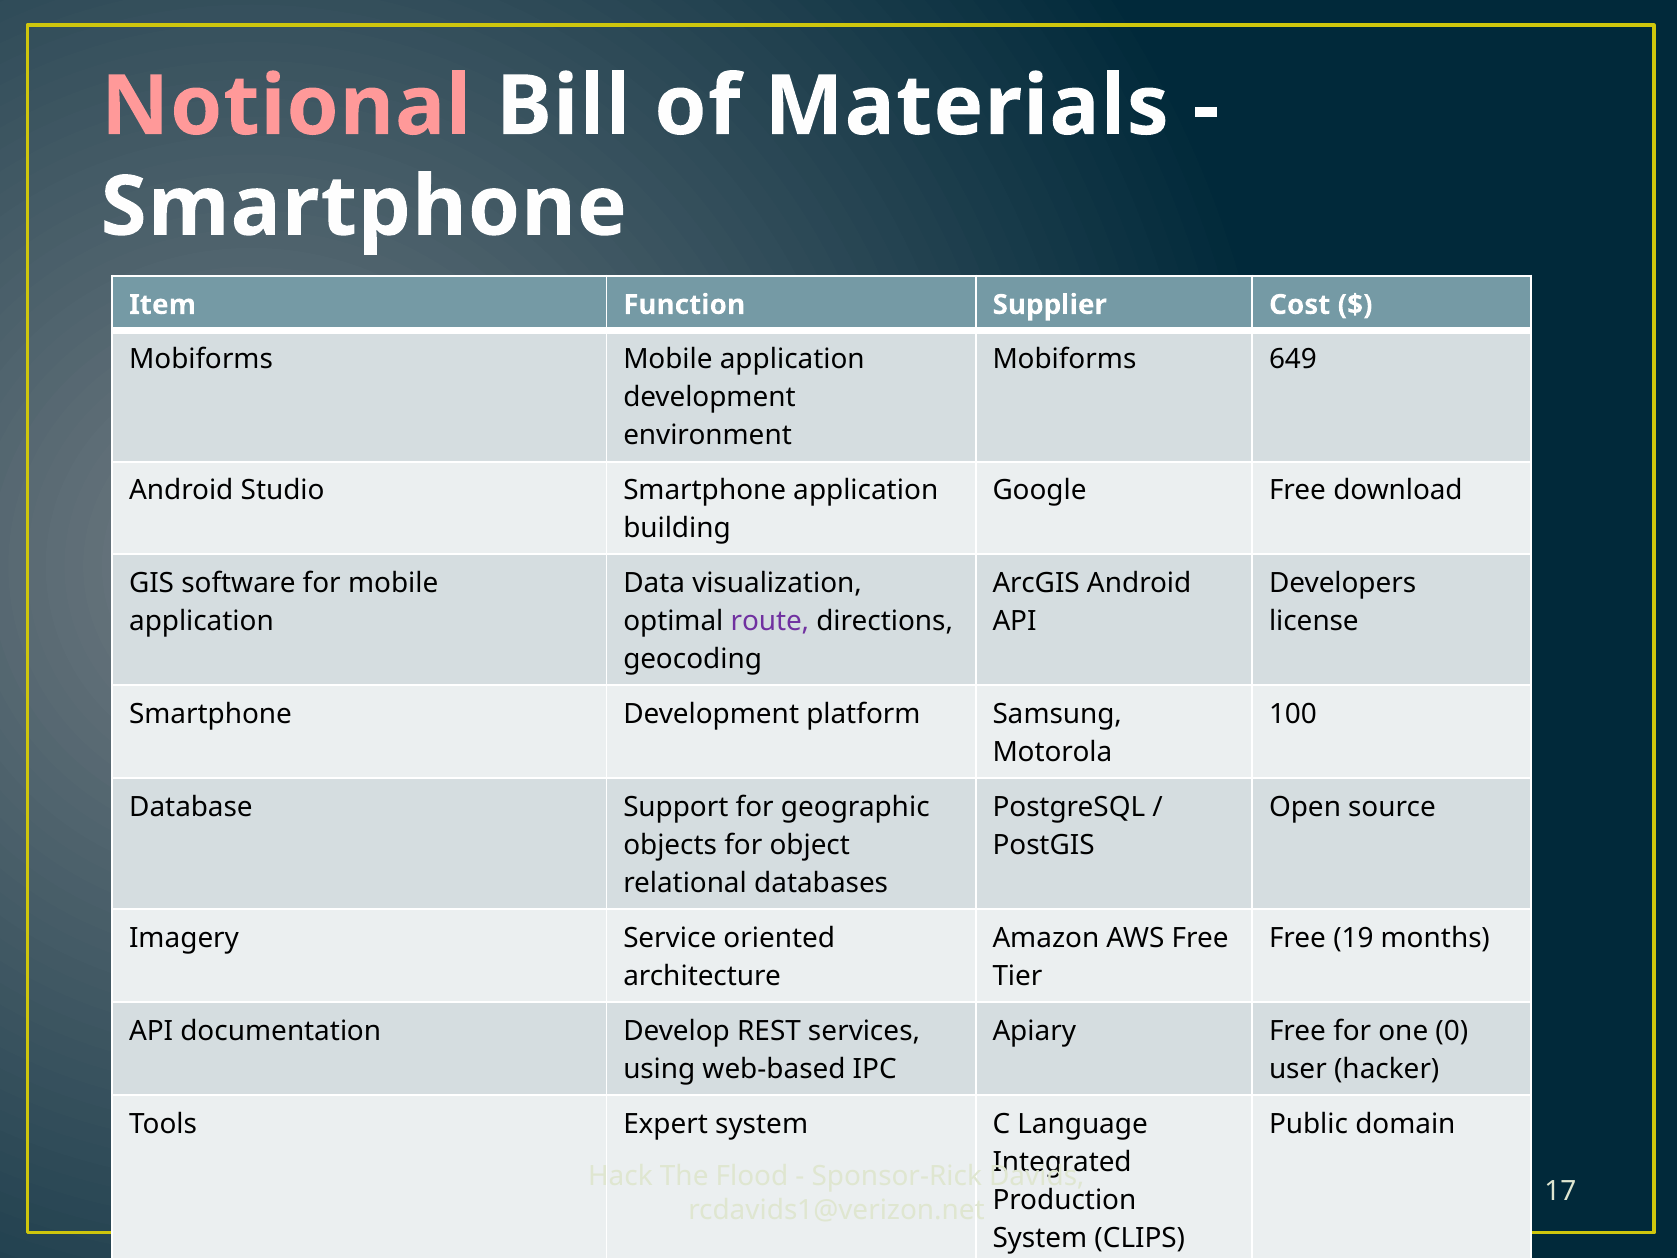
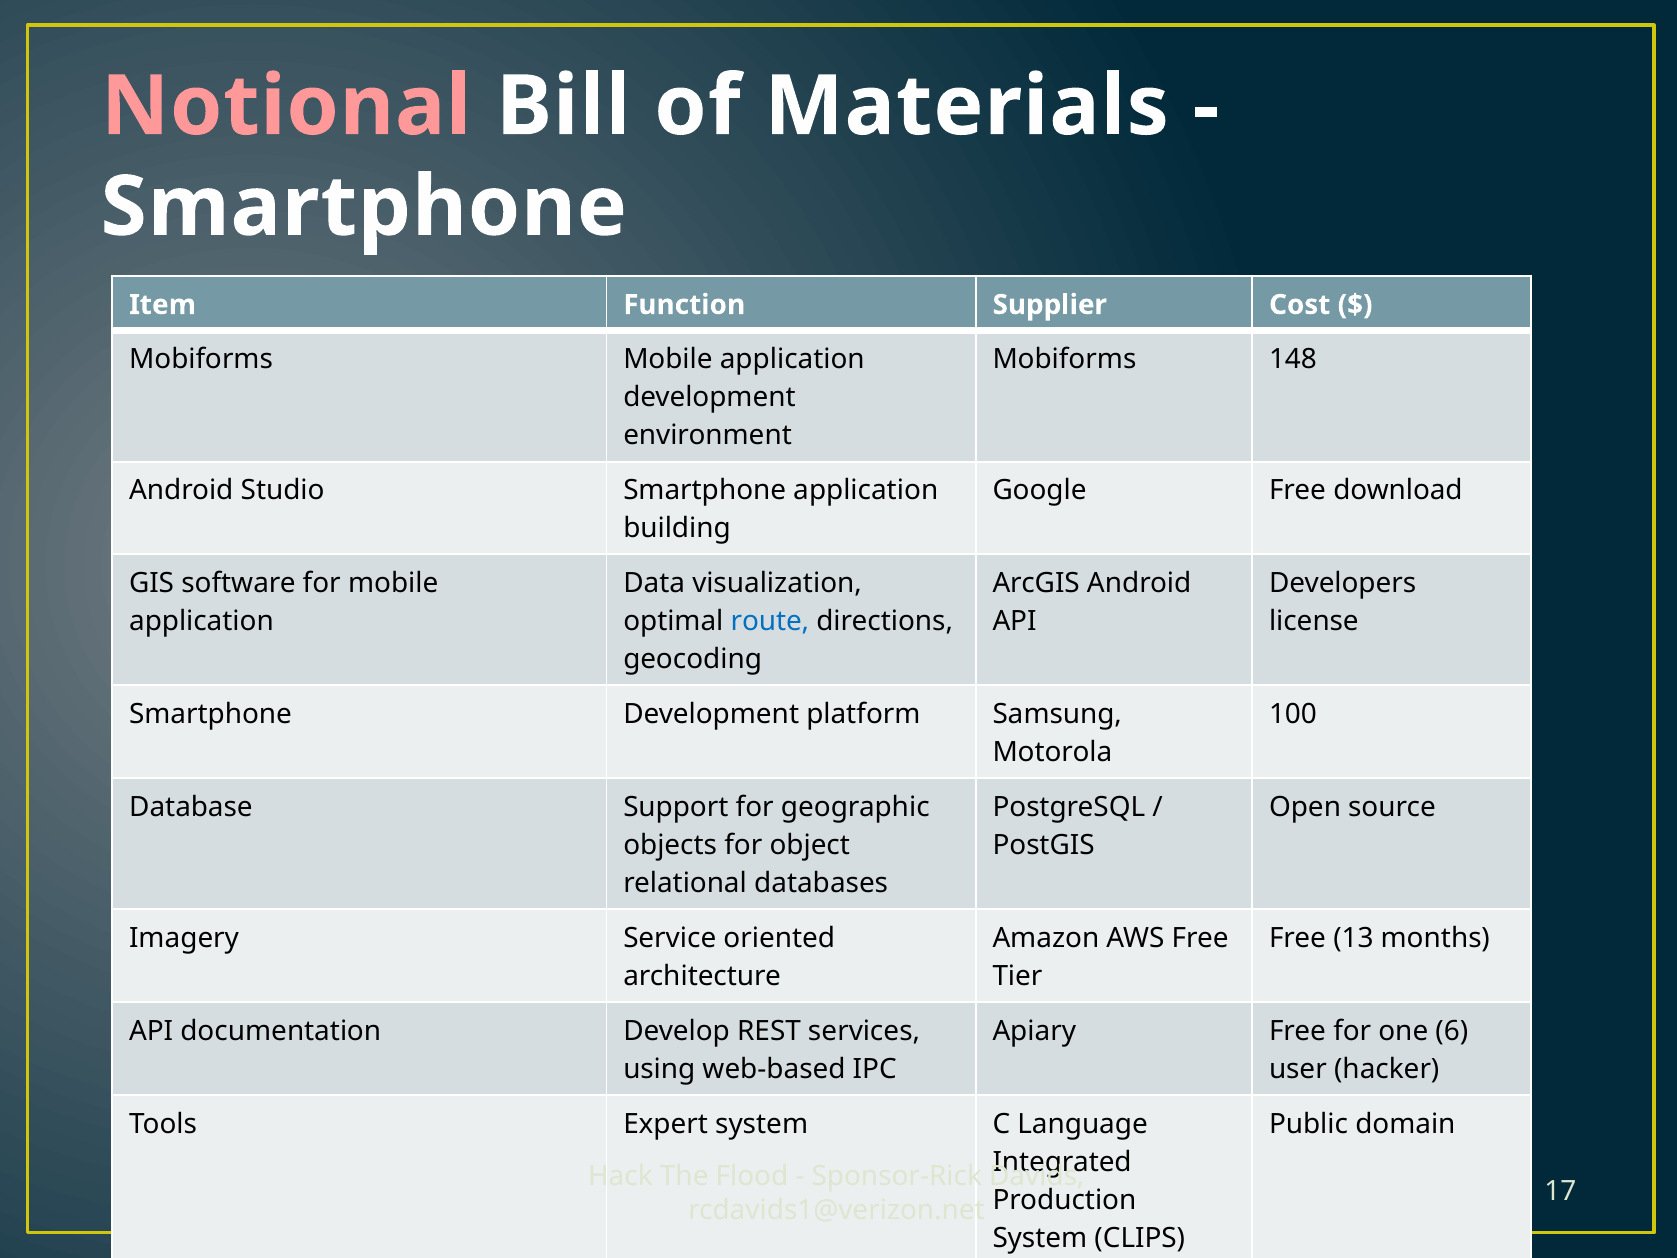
649: 649 -> 148
route colour: purple -> blue
19: 19 -> 13
0: 0 -> 6
